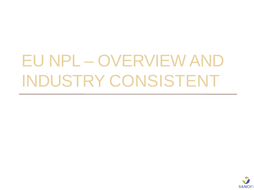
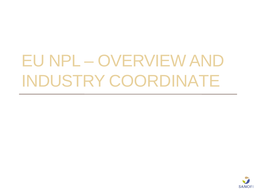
CONSISTENT: CONSISTENT -> COORDINATE
